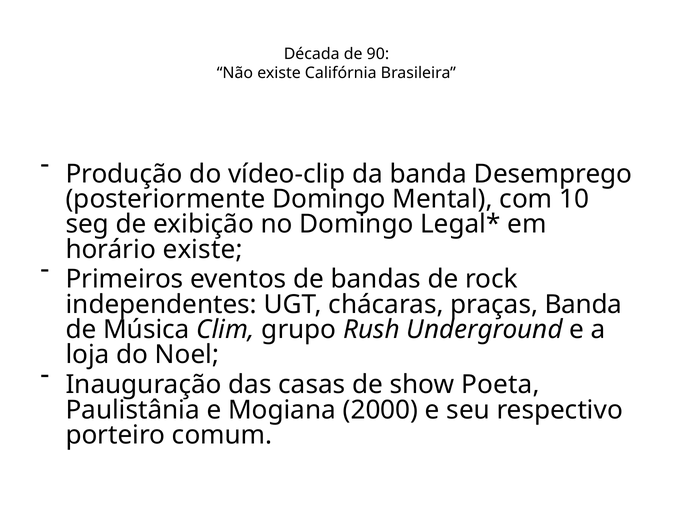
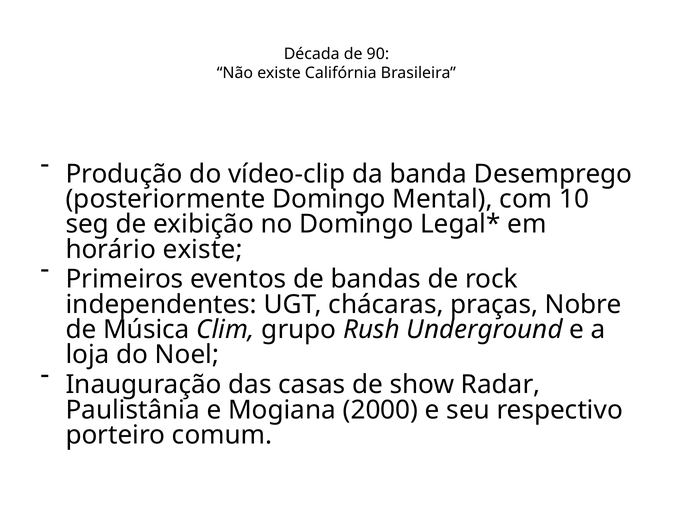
praças Banda: Banda -> Nobre
Poeta: Poeta -> Radar
